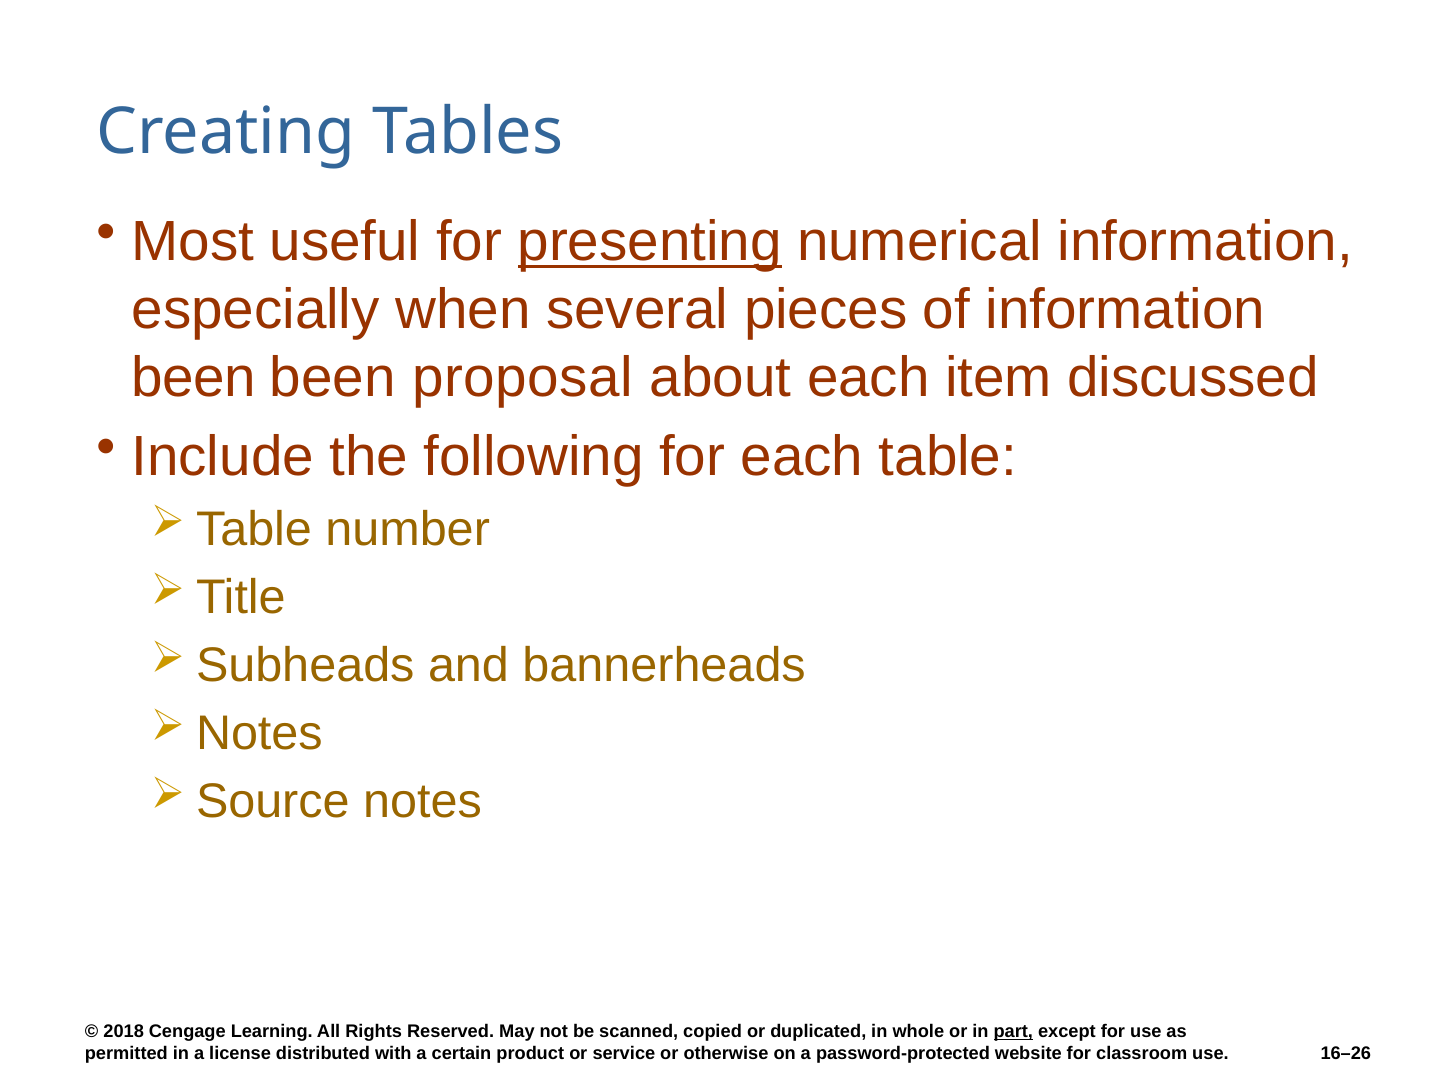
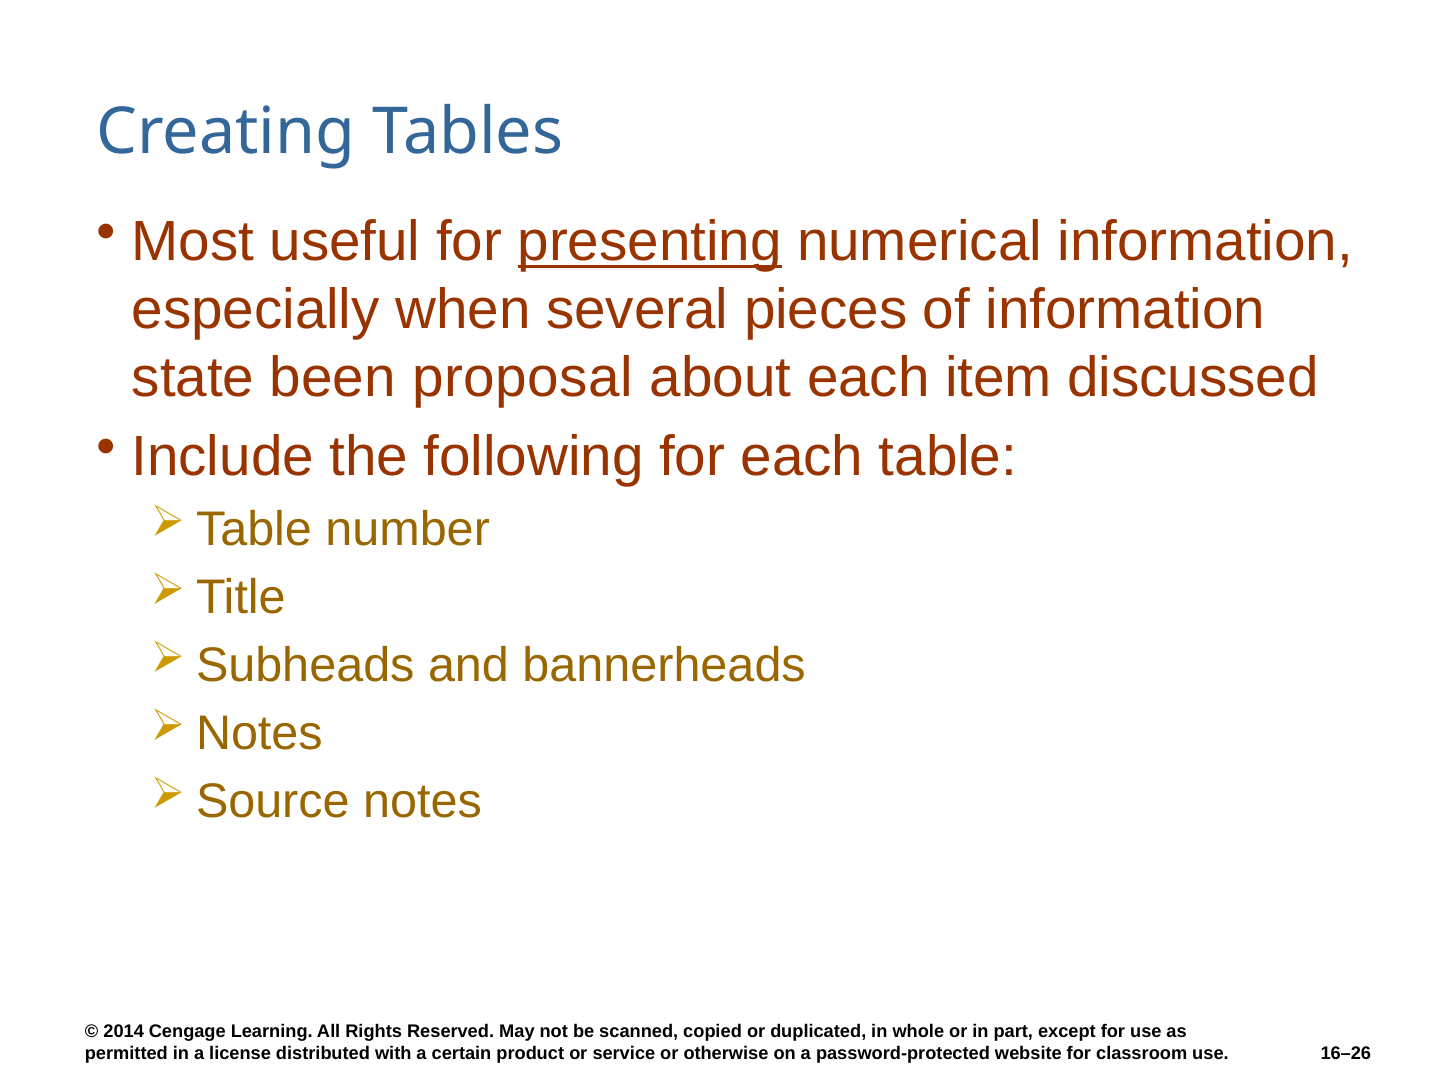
been at (193, 378): been -> state
2018: 2018 -> 2014
part underline: present -> none
